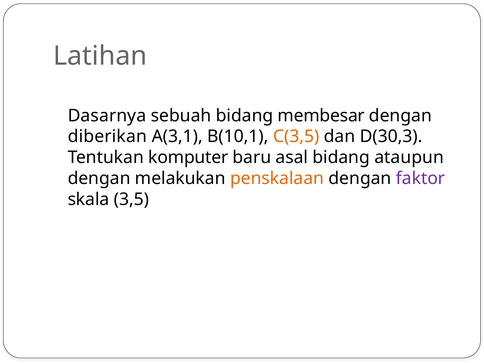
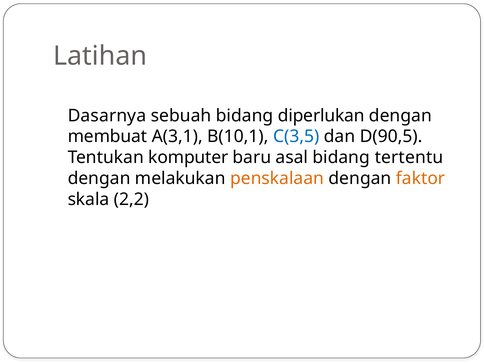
membesar: membesar -> diperlukan
diberikan: diberikan -> membuat
C(3,5 colour: orange -> blue
D(30,3: D(30,3 -> D(90,5
ataupun: ataupun -> tertentu
faktor colour: purple -> orange
3,5: 3,5 -> 2,2
